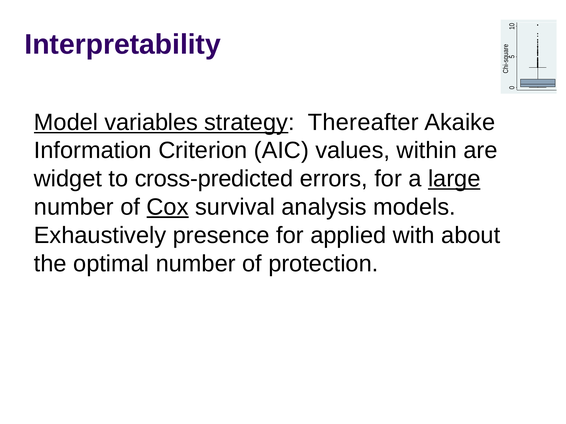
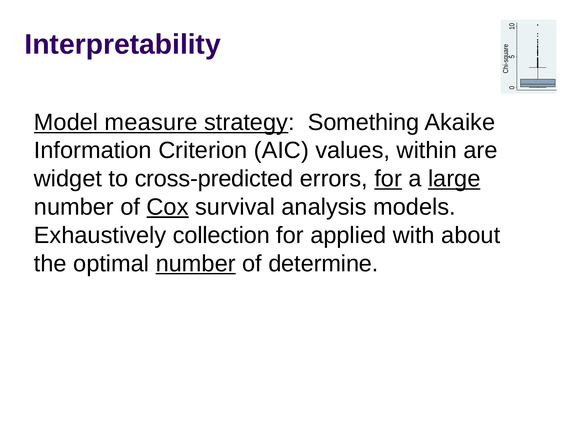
variables: variables -> measure
Thereafter: Thereafter -> Something
for at (388, 179) underline: none -> present
presence: presence -> collection
number at (196, 264) underline: none -> present
protection: protection -> determine
